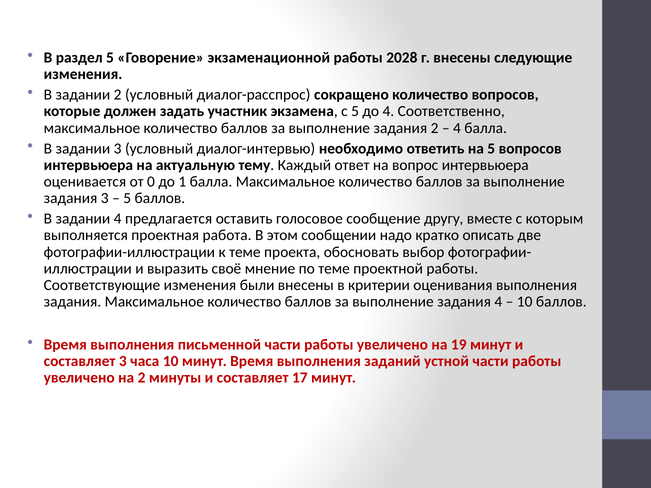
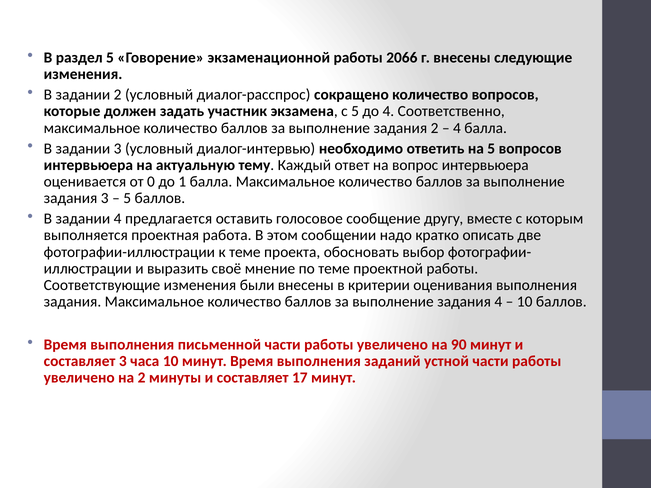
2028: 2028 -> 2066
19: 19 -> 90
